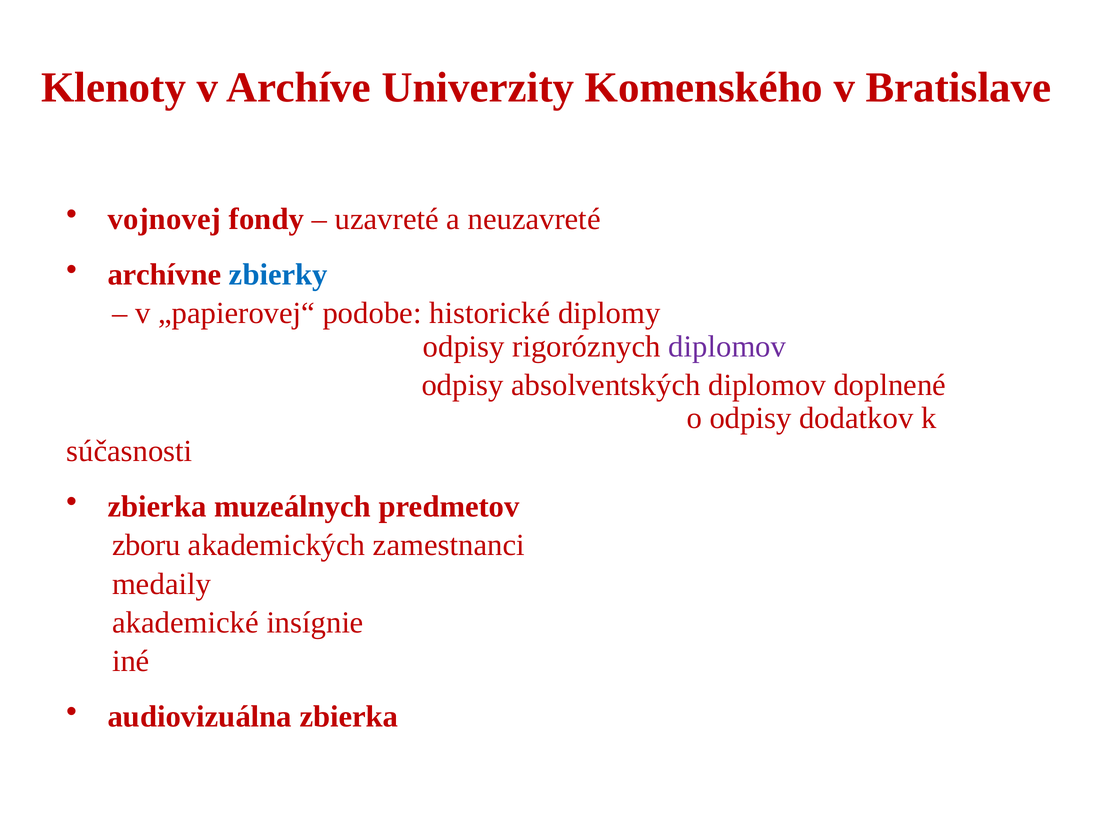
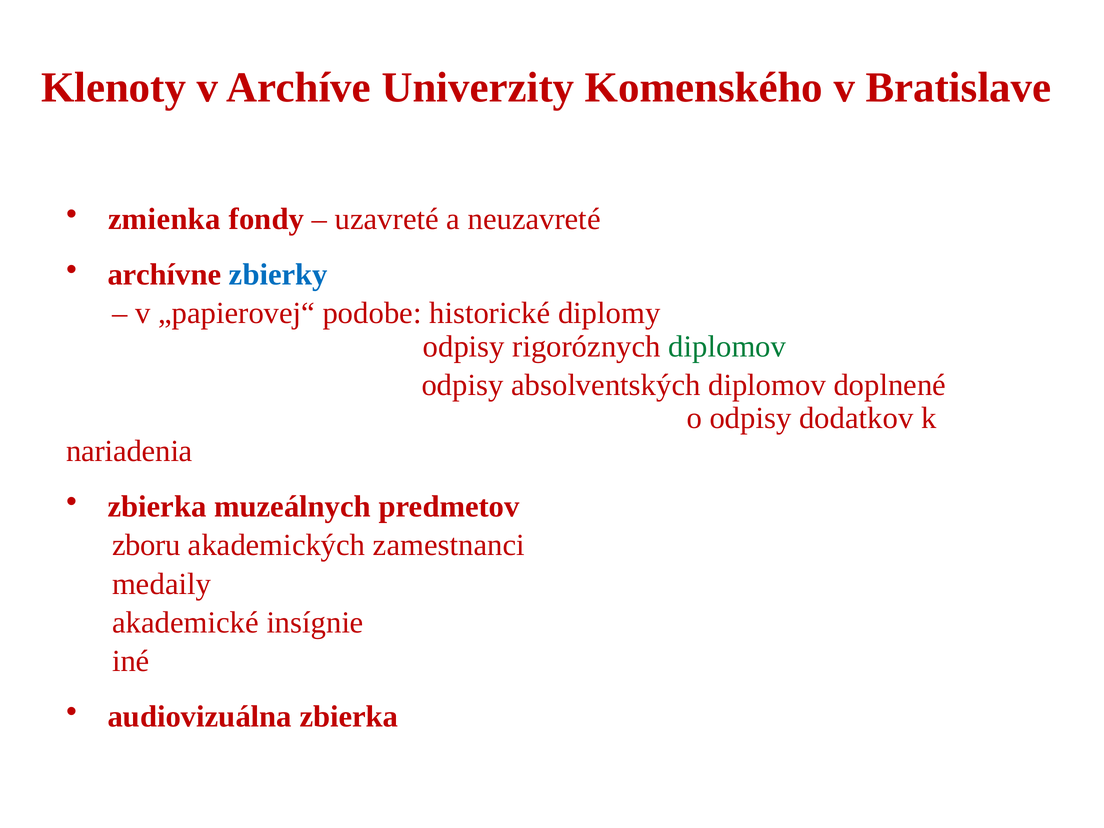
vojnovej: vojnovej -> zmienka
diplomov at (727, 346) colour: purple -> green
súčasnosti: súčasnosti -> nariadenia
